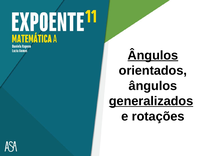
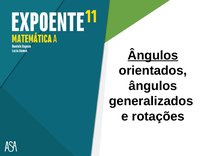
generalizados underline: present -> none
